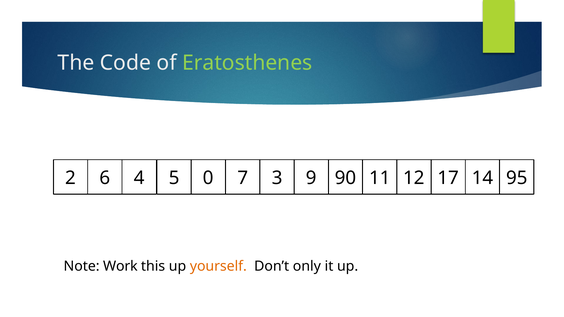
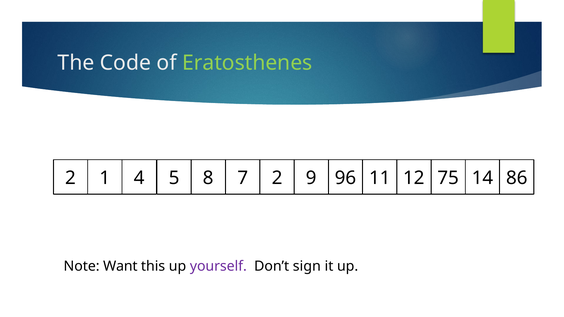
6: 6 -> 1
0: 0 -> 8
7 3: 3 -> 2
90: 90 -> 96
17: 17 -> 75
95: 95 -> 86
Work: Work -> Want
yourself colour: orange -> purple
only: only -> sign
